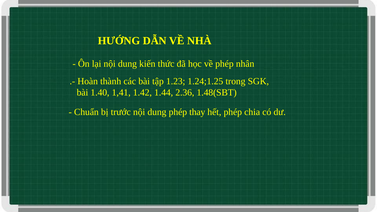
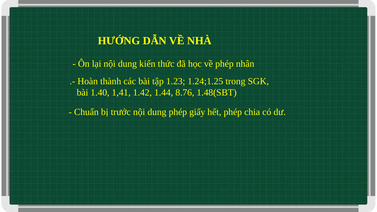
2.36: 2.36 -> 8.76
thay: thay -> giấy
